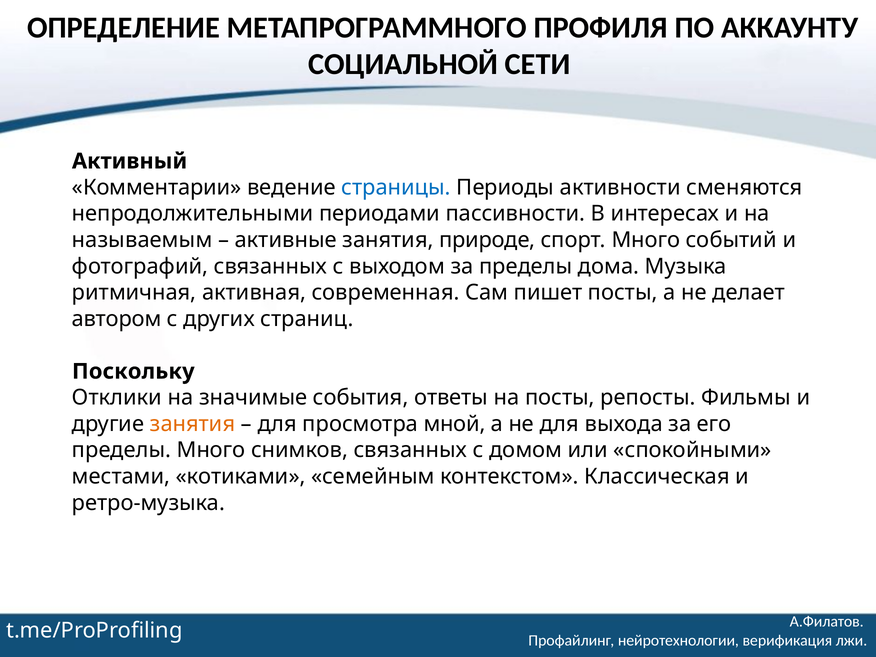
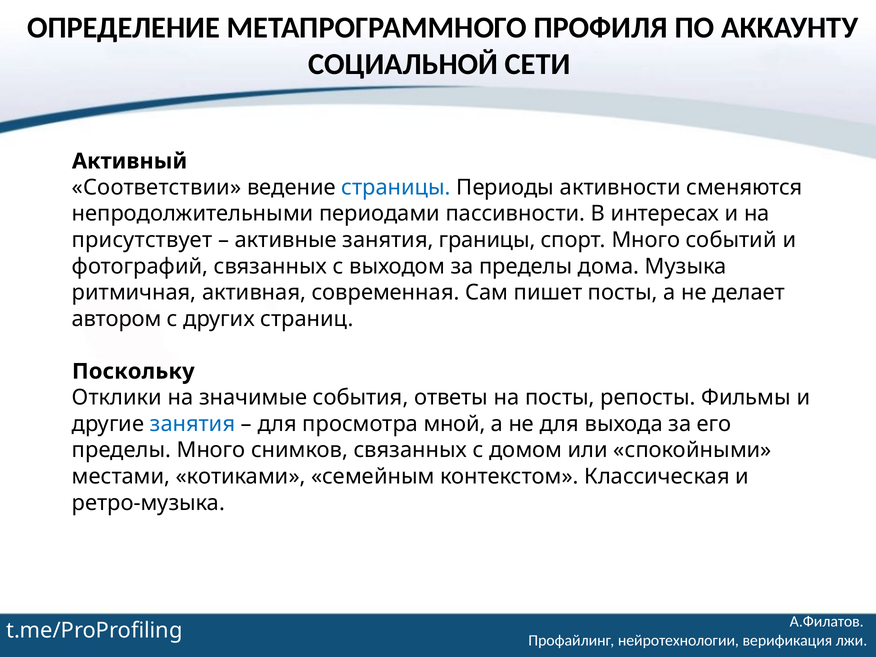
Комментарии: Комментарии -> Соответствии
называемым: называемым -> присутствует
природе: природе -> границы
занятия at (193, 424) colour: orange -> blue
